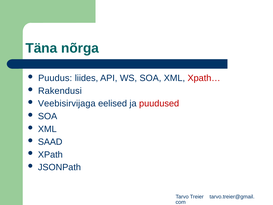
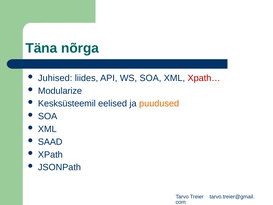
Puudus: Puudus -> Juhised
Rakendusi: Rakendusi -> Modularize
Veebisirvijaga: Veebisirvijaga -> Kesksüsteemil
puudused colour: red -> orange
